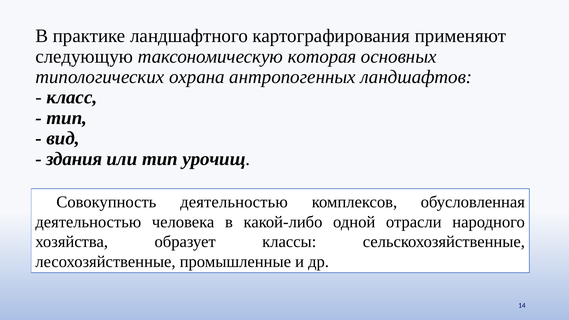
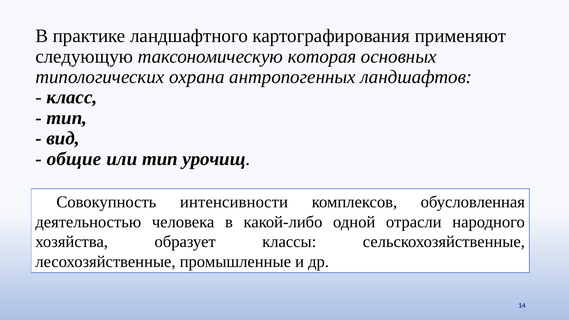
здания: здания -> общие
Совокупность деятельностью: деятельностью -> интенсивности
